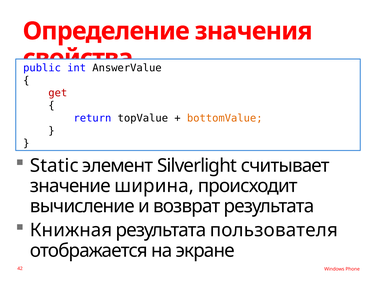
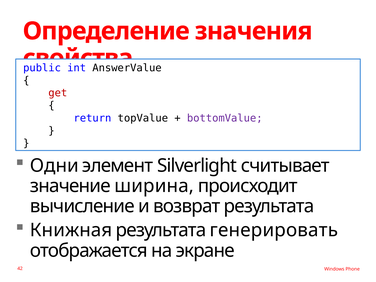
bottomValue colour: orange -> purple
Static: Static -> Одни
пользователя: пользователя -> генерировать
